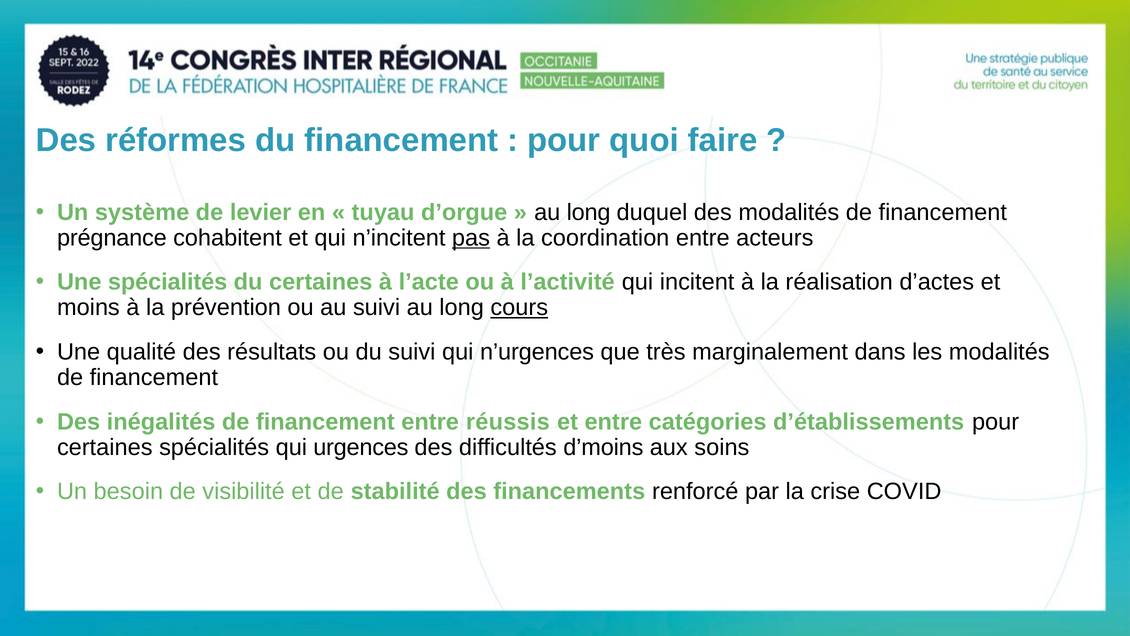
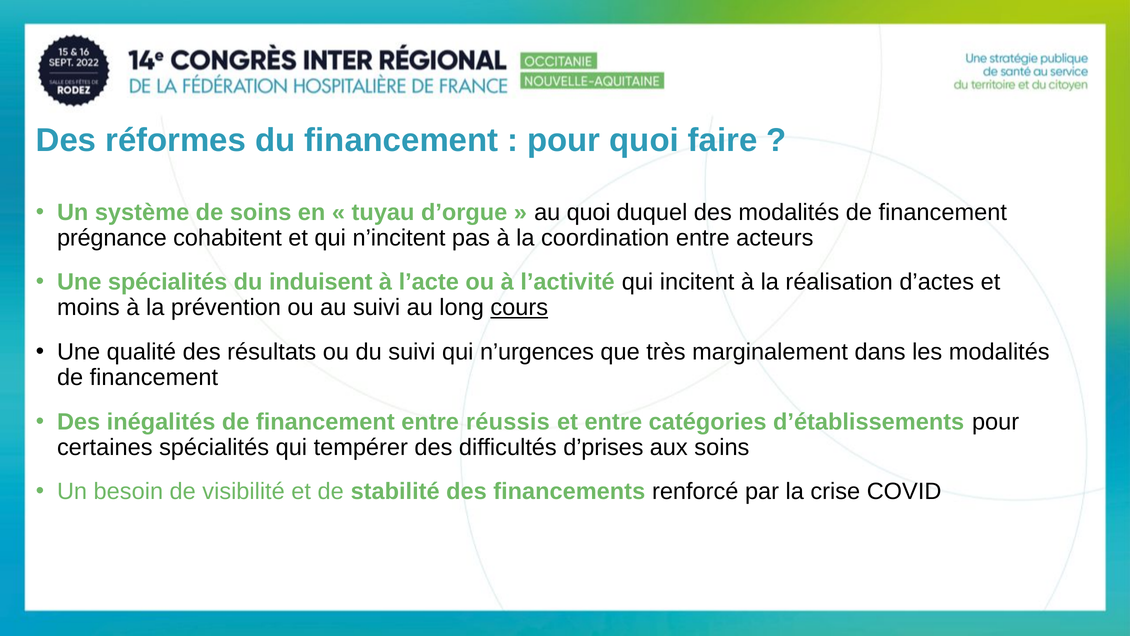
de levier: levier -> soins
long at (589, 212): long -> quoi
pas underline: present -> none
du certaines: certaines -> induisent
urgences: urgences -> tempérer
d’moins: d’moins -> d’prises
